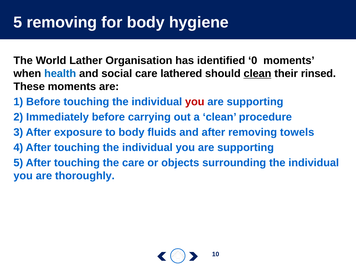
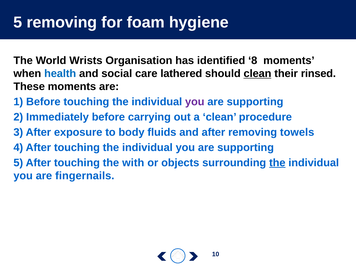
for body: body -> foam
Lather: Lather -> Wrists
0: 0 -> 8
you at (195, 102) colour: red -> purple
the care: care -> with
the at (277, 163) underline: none -> present
thoroughly: thoroughly -> fingernails
